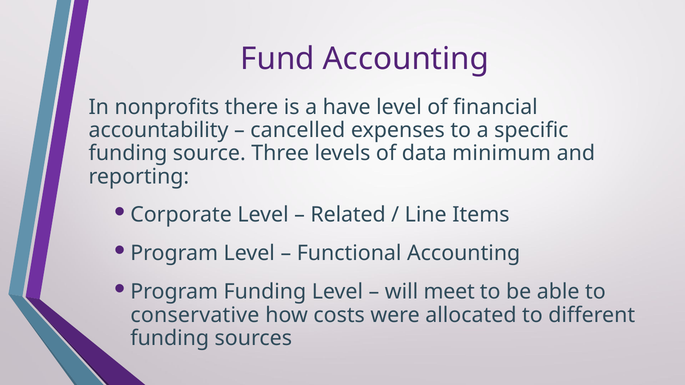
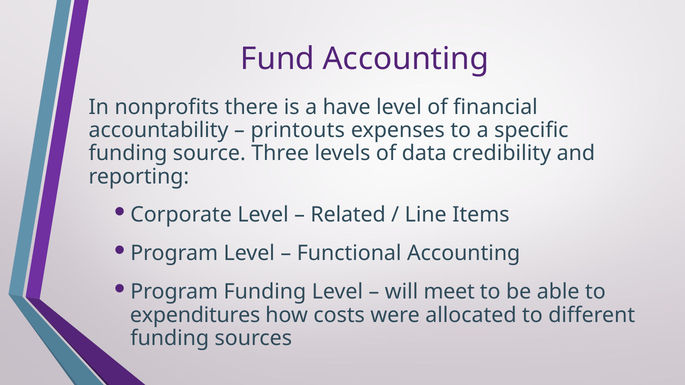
cancelled: cancelled -> printouts
minimum: minimum -> credibility
conservative: conservative -> expenditures
